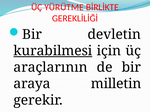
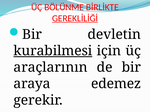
YÜRÜTME: YÜRÜTME -> BÖLÜNME
GEREKLİLİĞİ underline: none -> present
milletin: milletin -> edemez
